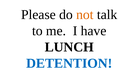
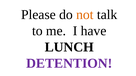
DETENTION colour: blue -> purple
